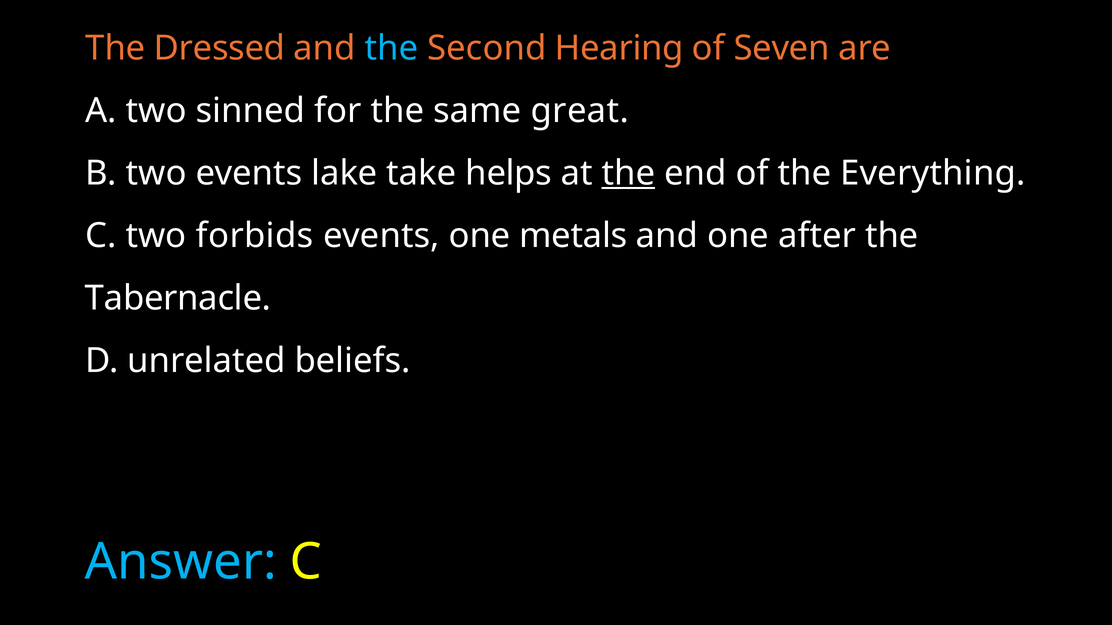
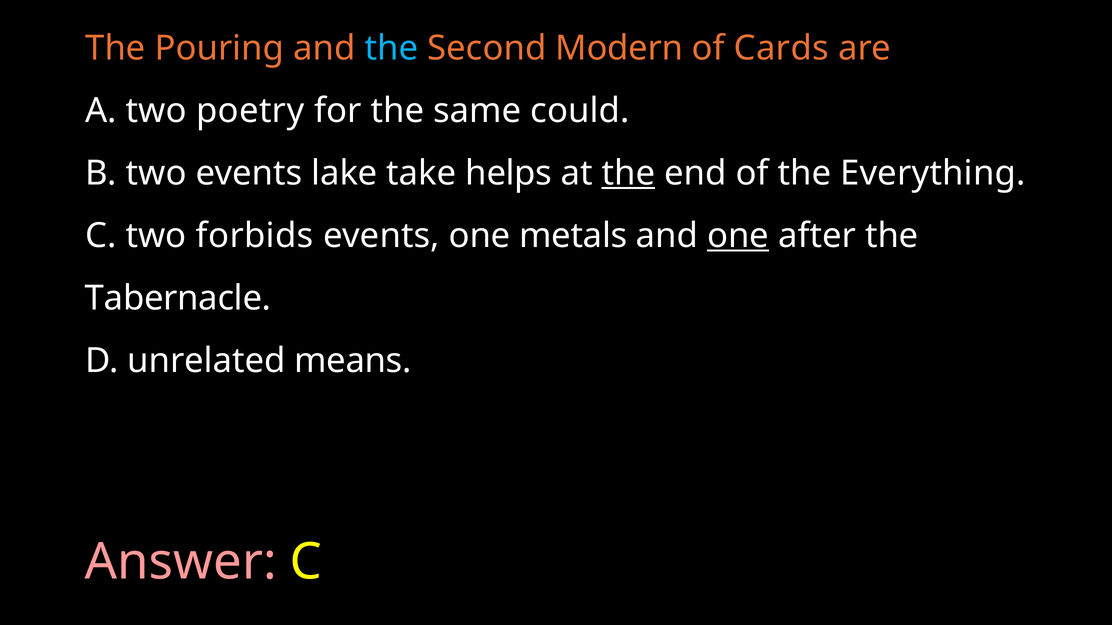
Dressed: Dressed -> Pouring
Hearing: Hearing -> Modern
Seven: Seven -> Cards
sinned: sinned -> poetry
great: great -> could
one at (738, 236) underline: none -> present
beliefs: beliefs -> means
Answer colour: light blue -> pink
